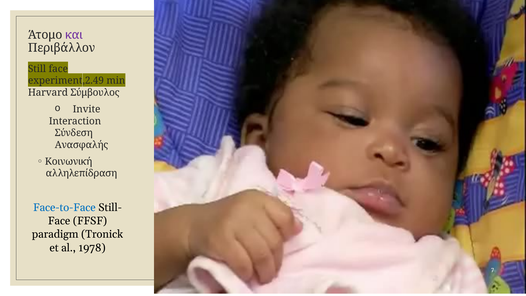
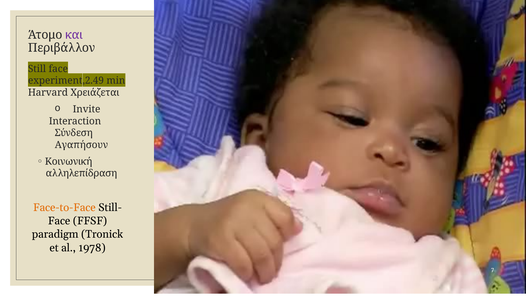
Σύμβουλος: Σύμβουλος -> Χρειάζεται
Ανασφαλής: Ανασφαλής -> Αγαπήσουν
Face-to-Face colour: blue -> orange
